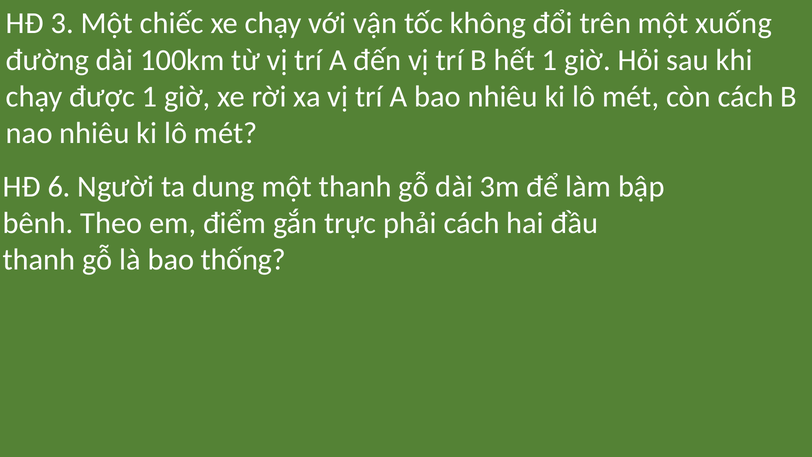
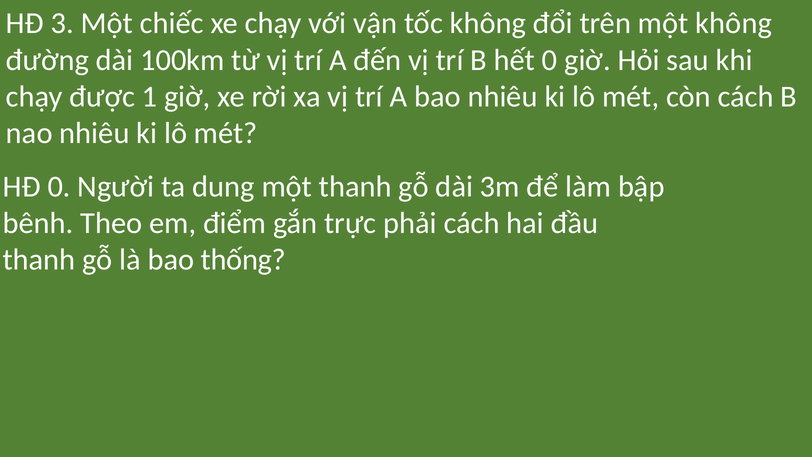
một xuống: xuống -> không
hết 1: 1 -> 0
HĐ 6: 6 -> 0
